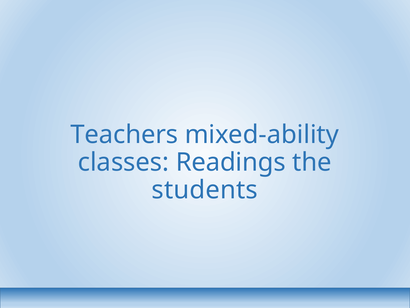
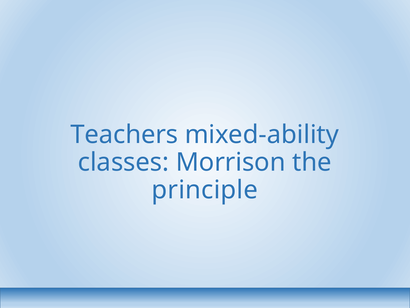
Readings: Readings -> Morrison
students: students -> principle
